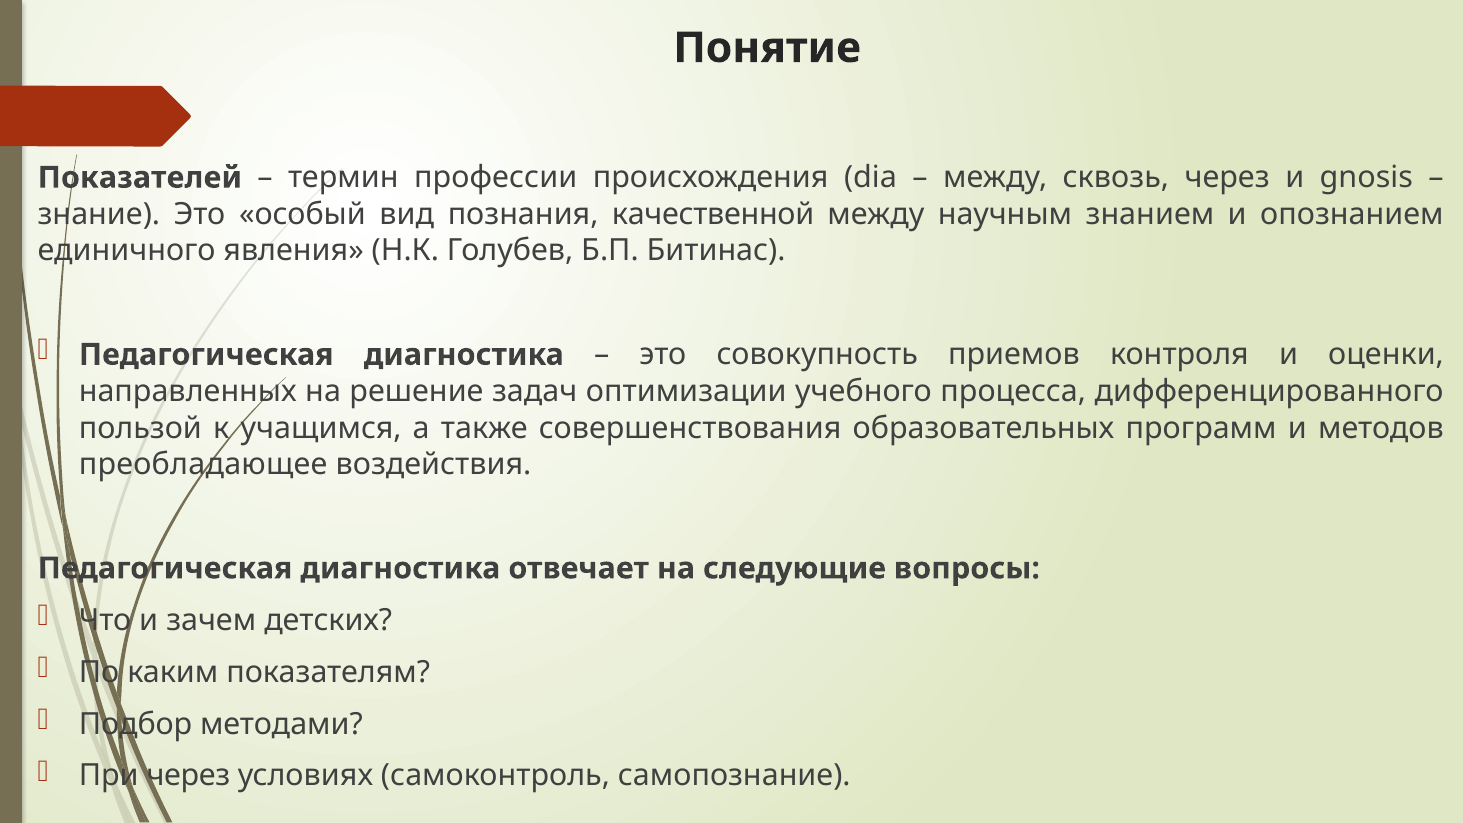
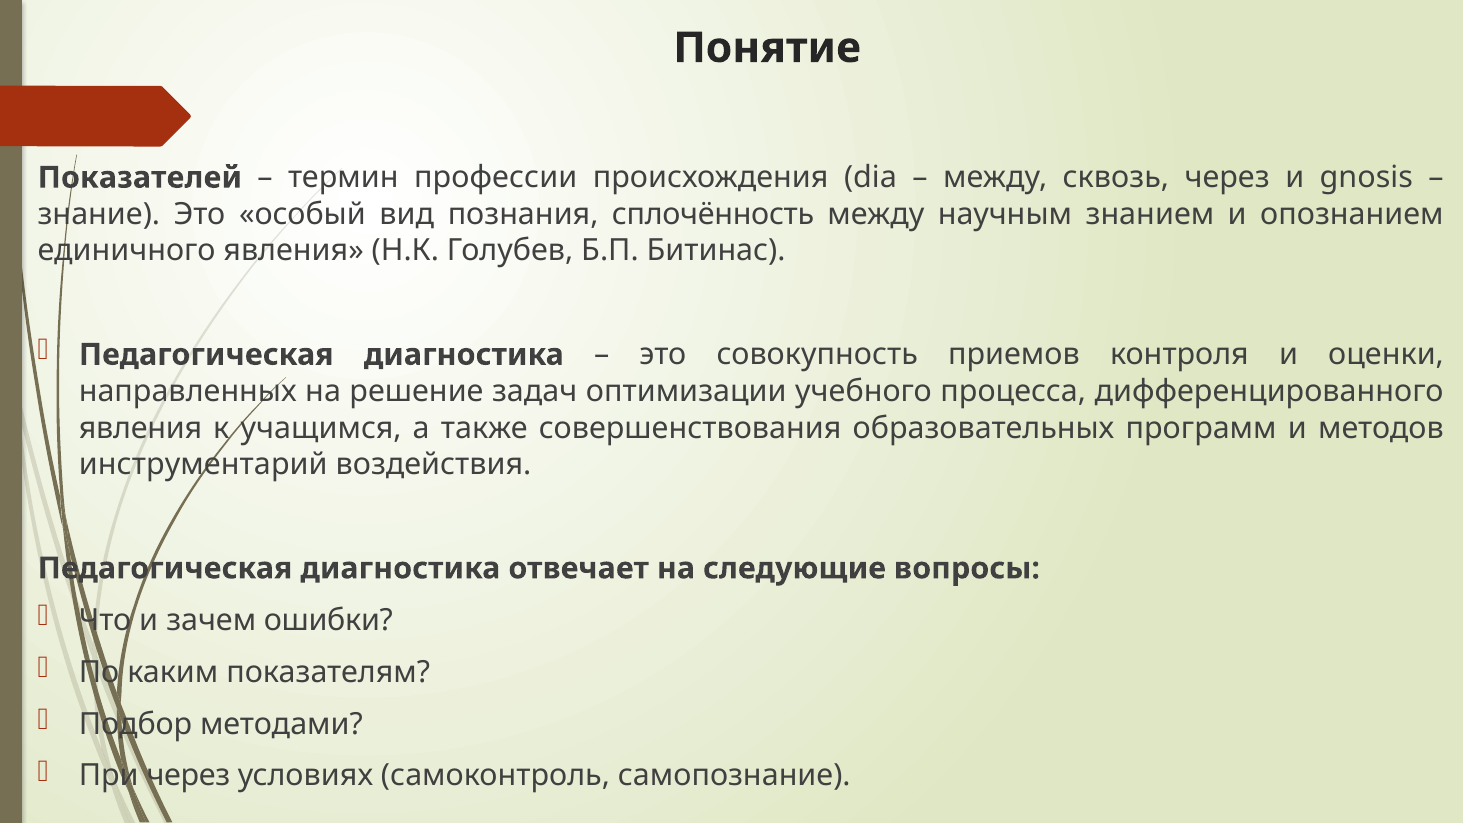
качественной: качественной -> сплочённость
пользой at (140, 428): пользой -> явления
преобладающее: преобладающее -> инструментарий
детских: детских -> ошибки
